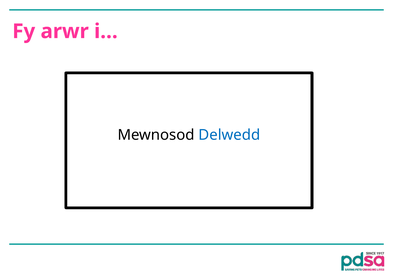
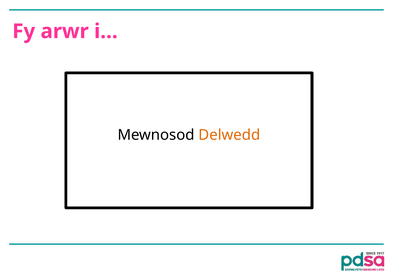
Delwedd colour: blue -> orange
